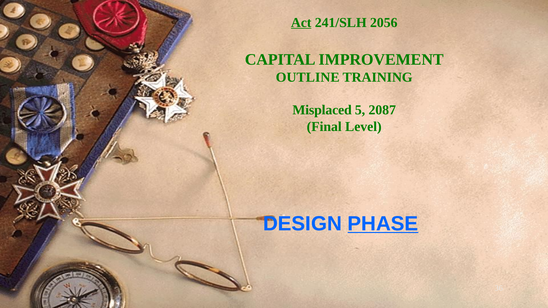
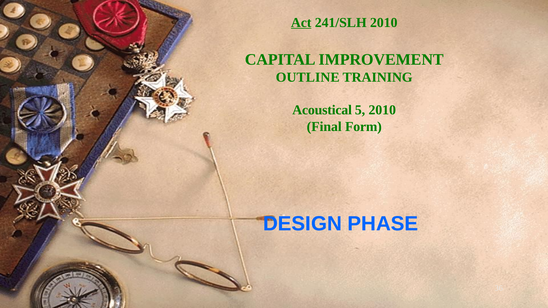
241/SLH 2056: 2056 -> 2010
Misplaced: Misplaced -> Acoustical
5 2087: 2087 -> 2010
Level: Level -> Form
PHASE underline: present -> none
